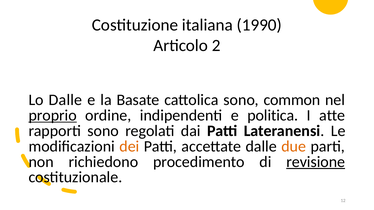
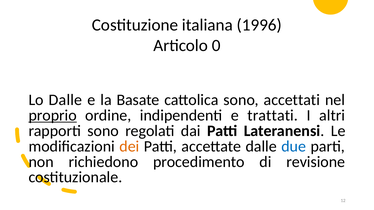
1990: 1990 -> 1996
2: 2 -> 0
common: common -> accettati
politica: politica -> trattati
atte: atte -> altri
due colour: orange -> blue
revisione underline: present -> none
